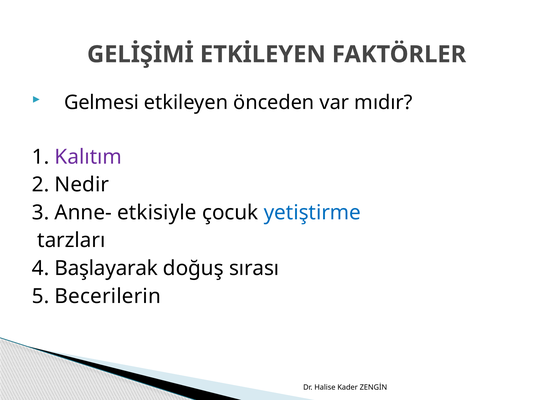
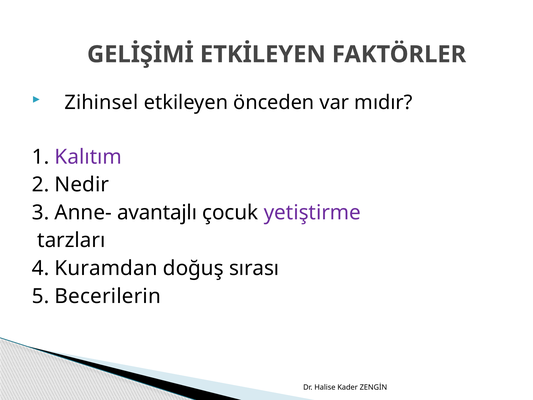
Gelmesi: Gelmesi -> Zihinsel
etkisiyle: etkisiyle -> avantajlı
yetiştirme colour: blue -> purple
Başlayarak: Başlayarak -> Kuramdan
